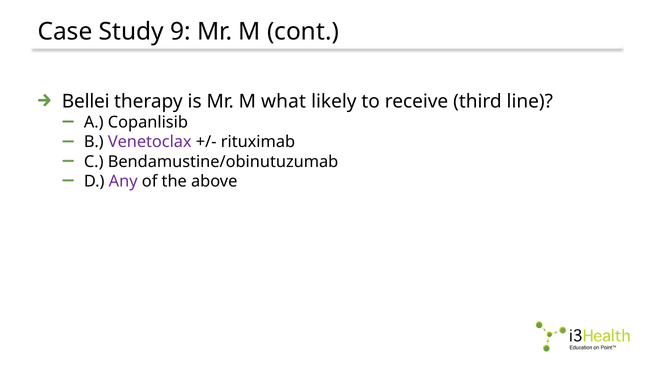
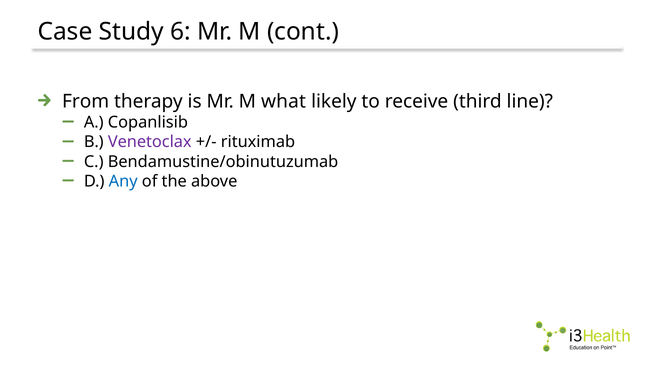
9: 9 -> 6
Bellei: Bellei -> From
Any colour: purple -> blue
